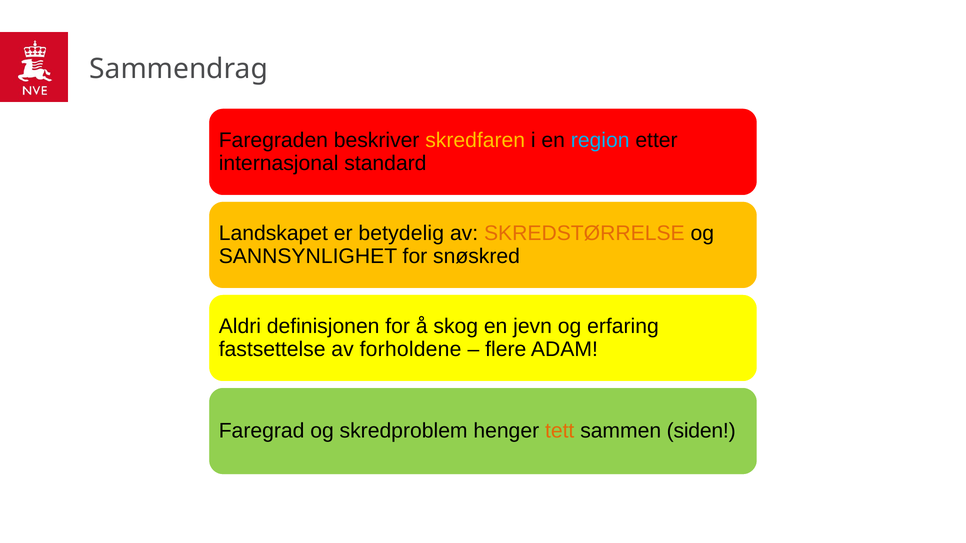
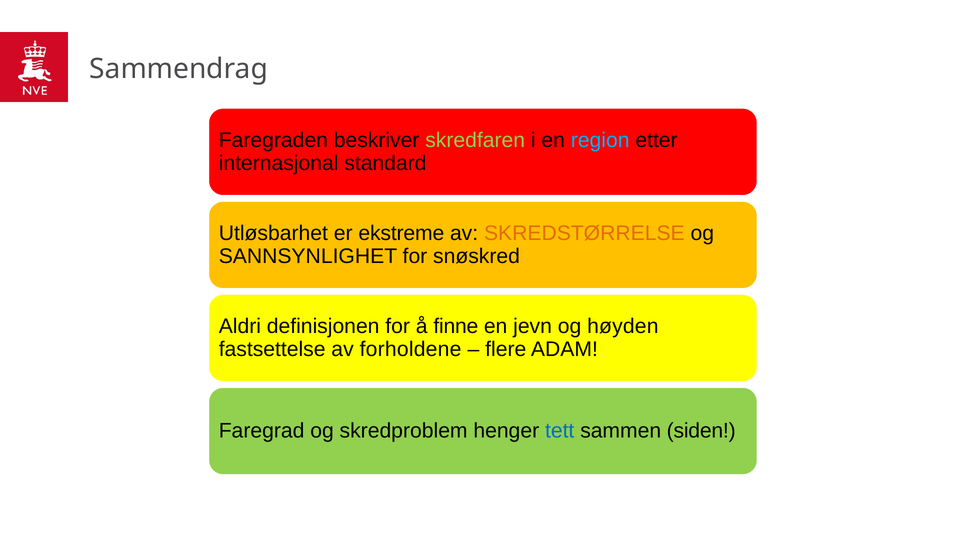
skredfaren colour: yellow -> light green
Landskapet: Landskapet -> Utløsbarhet
betydelig: betydelig -> ekstreme
skog: skog -> finne
erfaring: erfaring -> høyden
tett colour: orange -> blue
